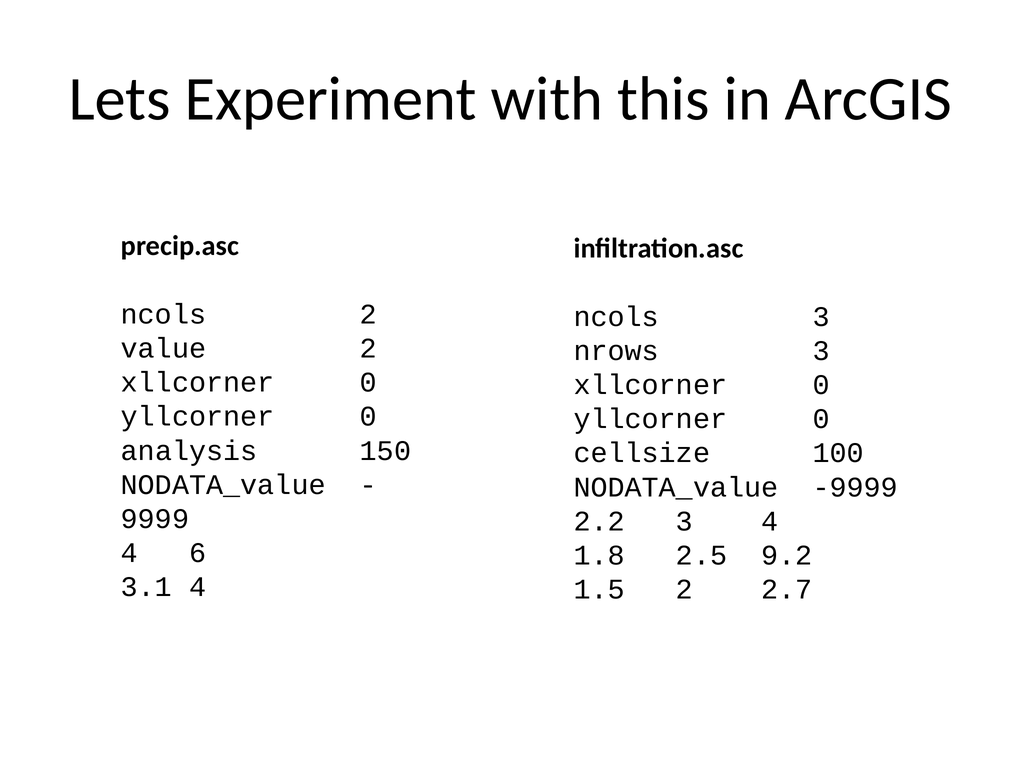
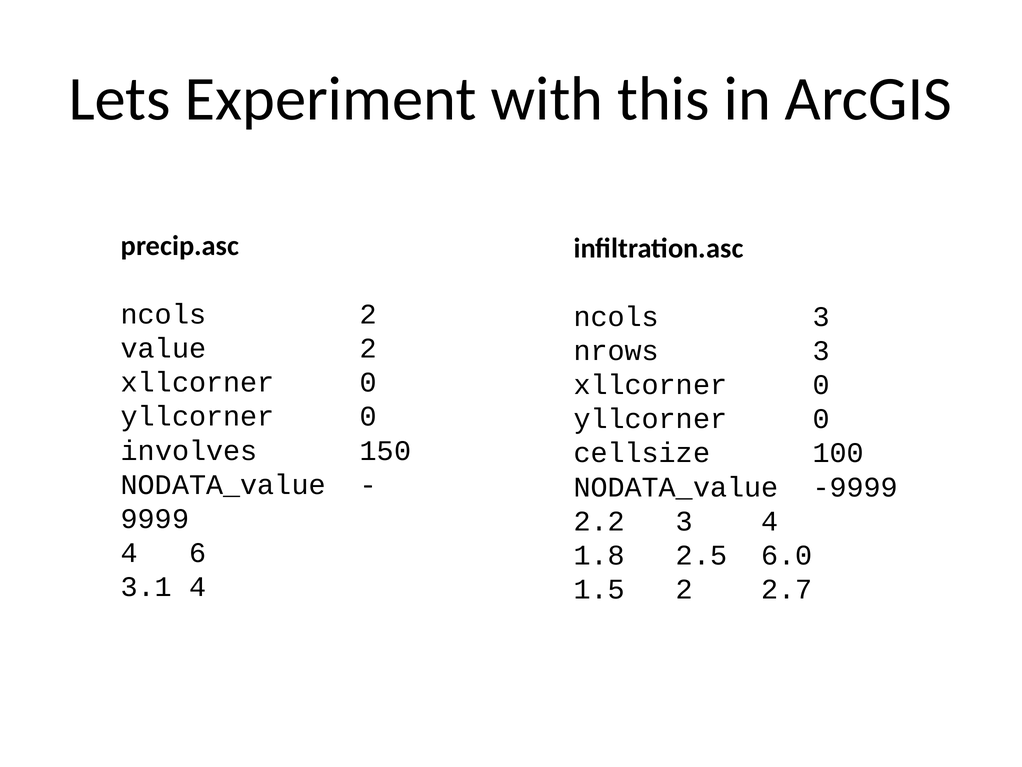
analysis: analysis -> involves
9.2: 9.2 -> 6.0
